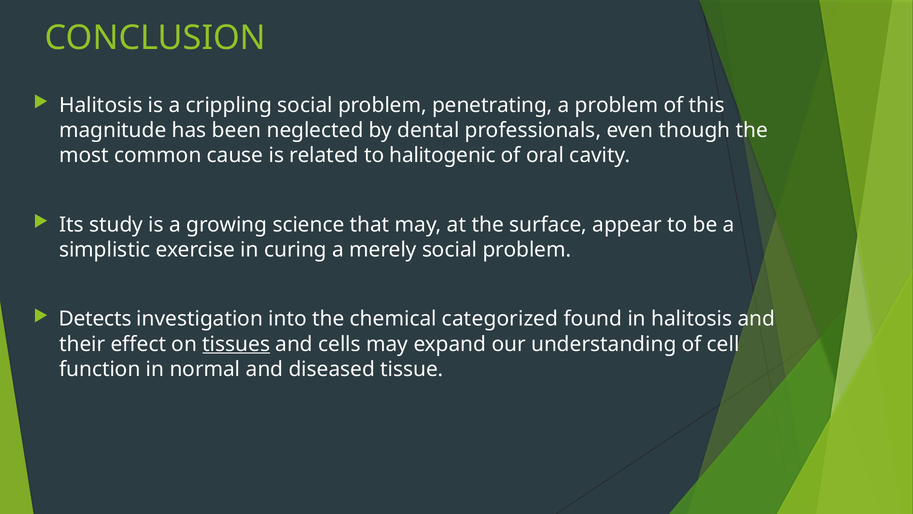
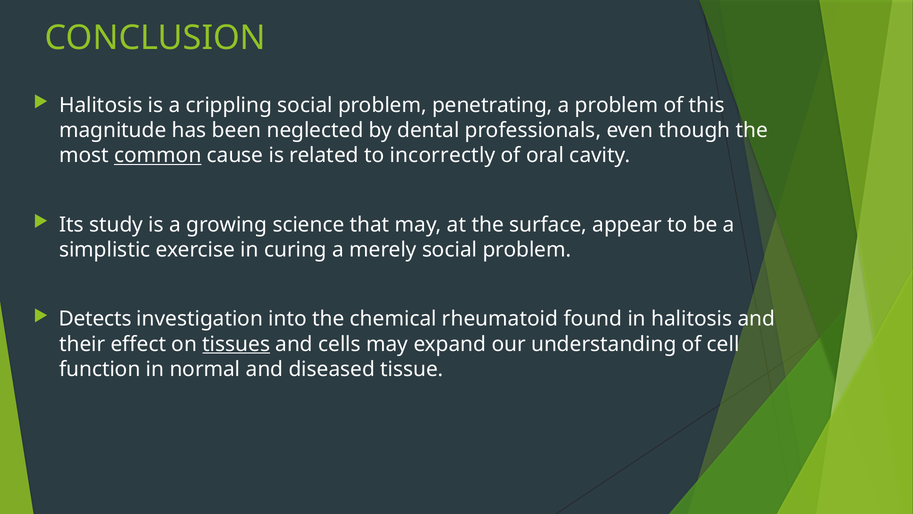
common underline: none -> present
halitogenic: halitogenic -> incorrectly
categorized: categorized -> rheumatoid
